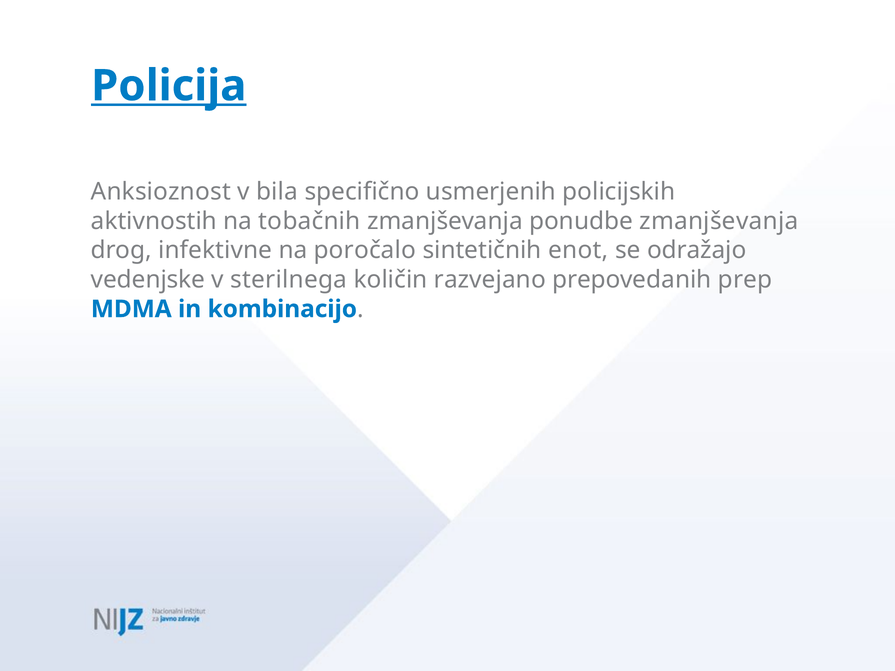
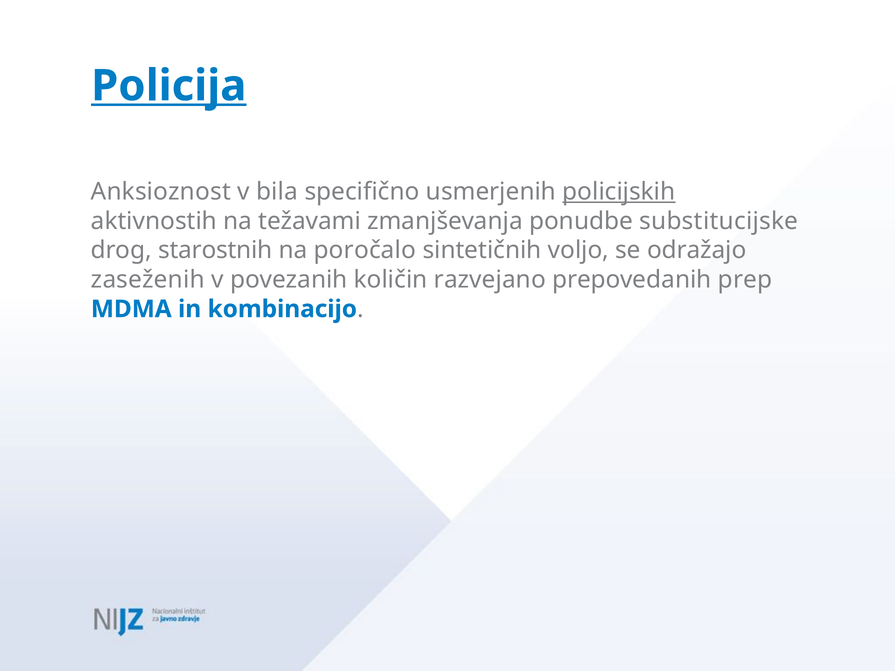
policijskih underline: none -> present
tobačnih: tobačnih -> težavami
ponudbe zmanjševanja: zmanjševanja -> substitucijske
infektivne: infektivne -> starostnih
enot: enot -> voljo
vedenjske: vedenjske -> zaseženih
sterilnega: sterilnega -> povezanih
